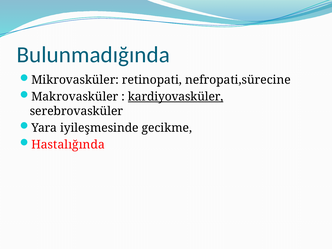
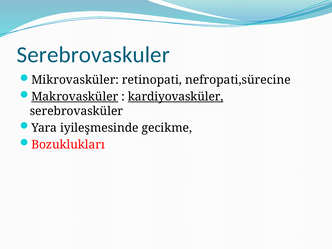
Bulunmadığında: Bulunmadığında -> Serebrovaskuler
Makrovasküler underline: none -> present
Hastalığında: Hastalığında -> Bozuklukları
